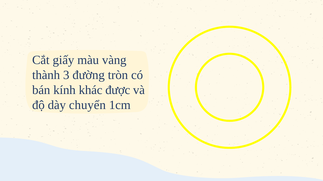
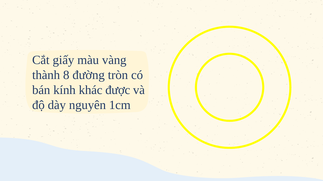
3: 3 -> 8
chuyển: chuyển -> nguyên
